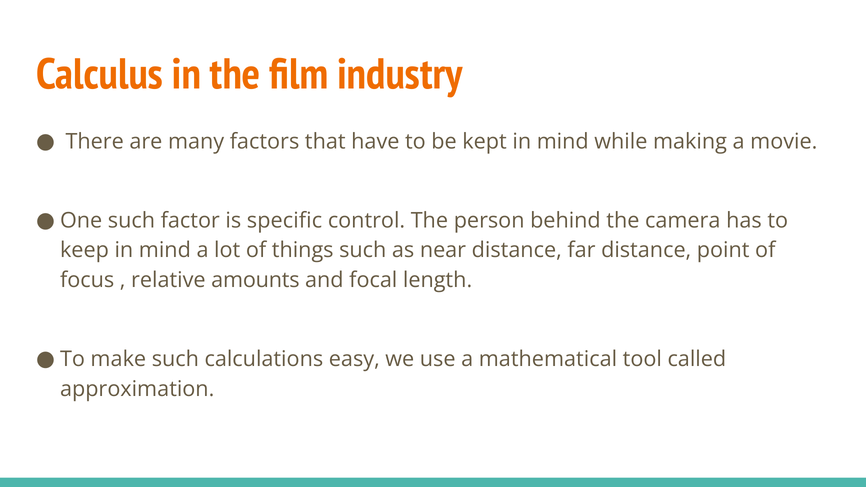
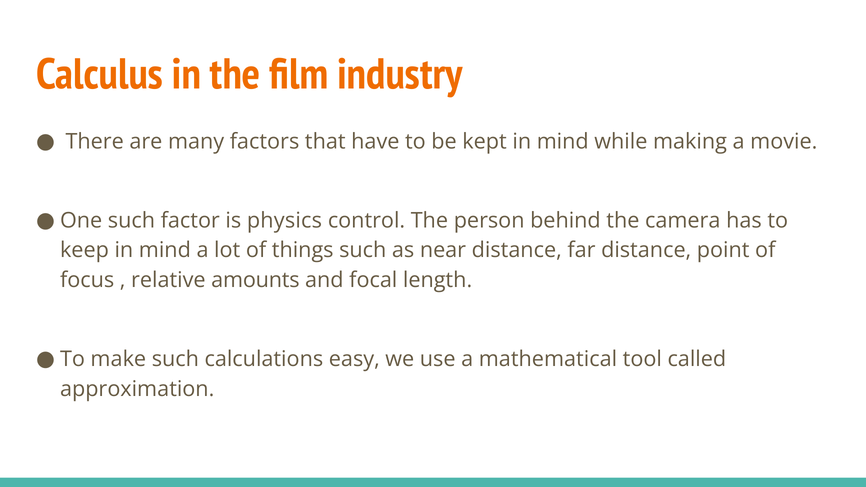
specific: specific -> physics
